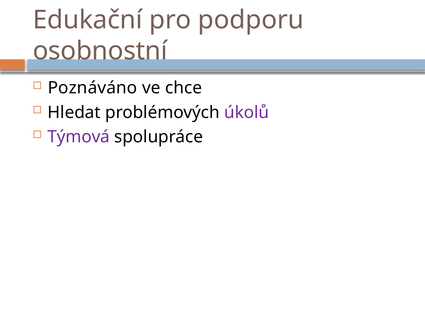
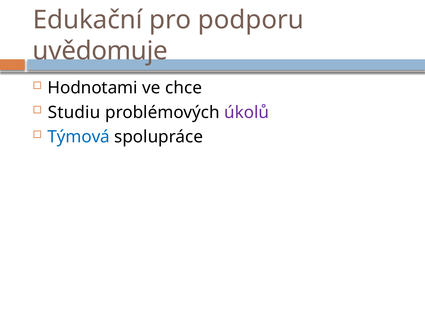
osobnostní: osobnostní -> uvědomuje
Poznáváno: Poznáváno -> Hodnotami
Hledat: Hledat -> Studiu
Týmová colour: purple -> blue
